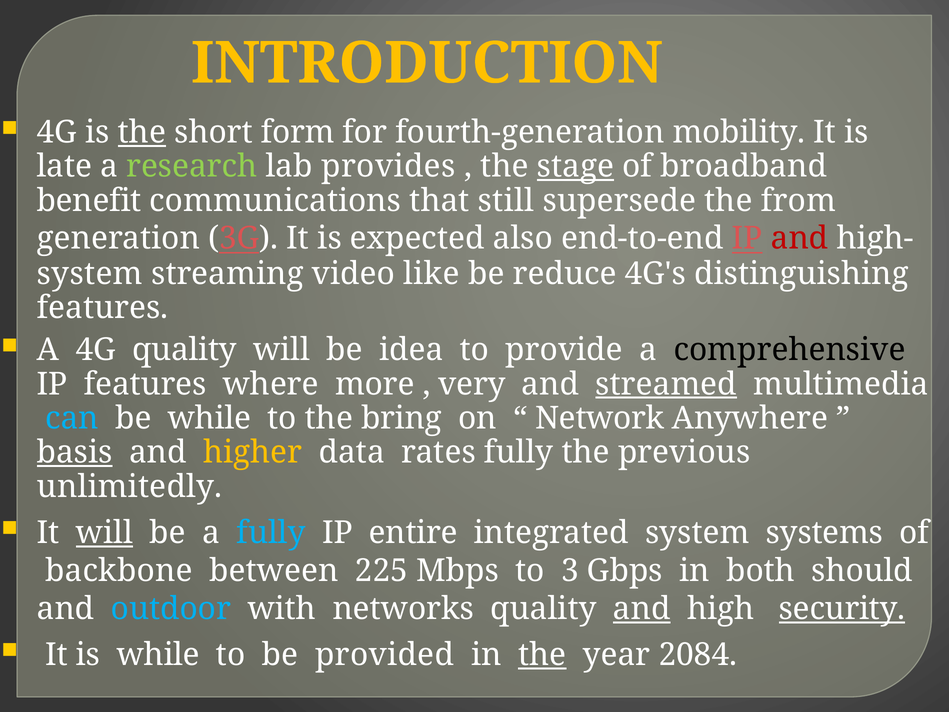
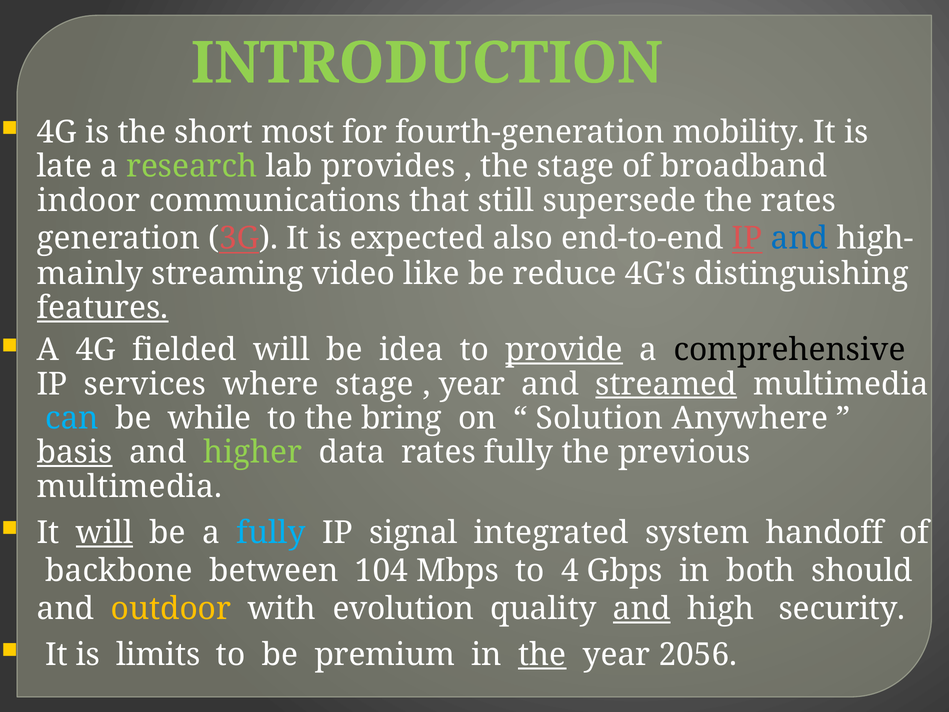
INTRODUCTION colour: yellow -> light green
the at (142, 132) underline: present -> none
form: form -> most
stage at (575, 166) underline: present -> none
benefit: benefit -> indoor
the from: from -> rates
and at (800, 238) colour: red -> blue
system at (90, 274): system -> mainly
features at (103, 308) underline: none -> present
4G quality: quality -> fielded
provide underline: none -> present
IP features: features -> services
where more: more -> stage
very at (472, 384): very -> year
Network: Network -> Solution
higher colour: yellow -> light green
unlimitedly at (129, 486): unlimitedly -> multimedia
entire: entire -> signal
systems: systems -> handoff
225: 225 -> 104
3: 3 -> 4
outdoor colour: light blue -> yellow
networks: networks -> evolution
security underline: present -> none
is while: while -> limits
provided: provided -> premium
2084: 2084 -> 2056
